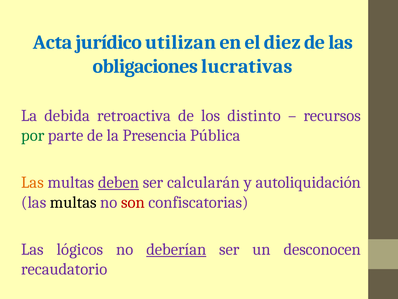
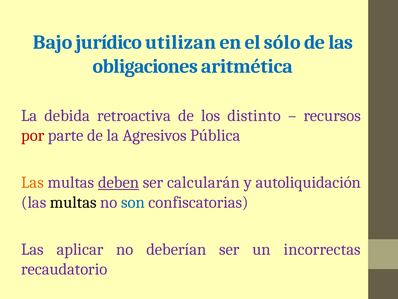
Acta: Acta -> Bajo
diez: diez -> sólo
lucrativas: lucrativas -> aritmética
por colour: green -> red
Presencia: Presencia -> Agresivos
son colour: red -> blue
lógicos: lógicos -> aplicar
deberían underline: present -> none
desconocen: desconocen -> incorrectas
